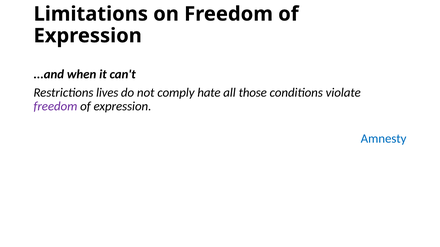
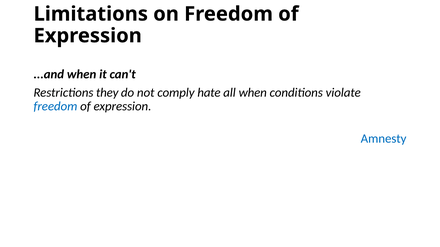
lives: lives -> they
all those: those -> when
freedom at (55, 107) colour: purple -> blue
